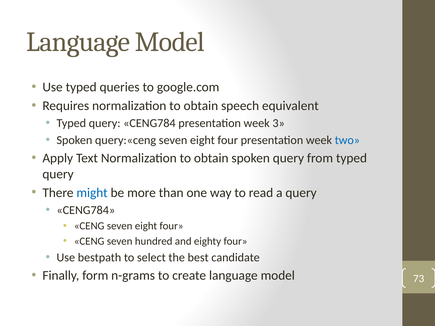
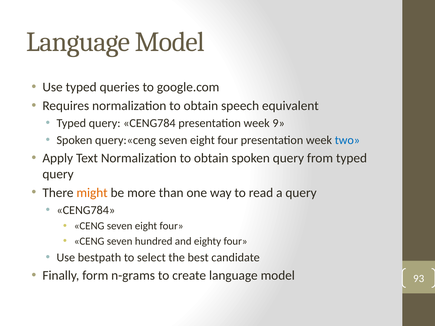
3: 3 -> 9
might colour: blue -> orange
73: 73 -> 93
